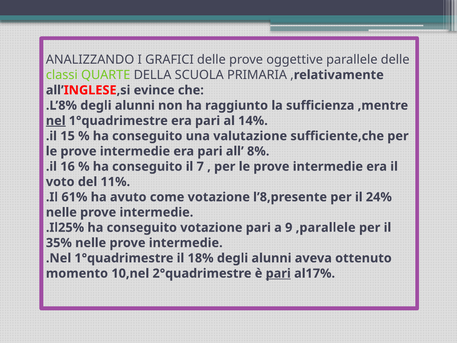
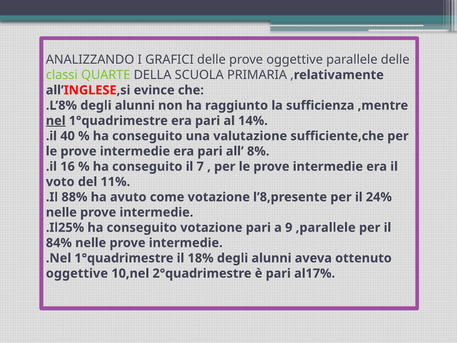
15: 15 -> 40
61%: 61% -> 88%
35%: 35% -> 84%
momento at (77, 273): momento -> oggettive
pari at (278, 273) underline: present -> none
